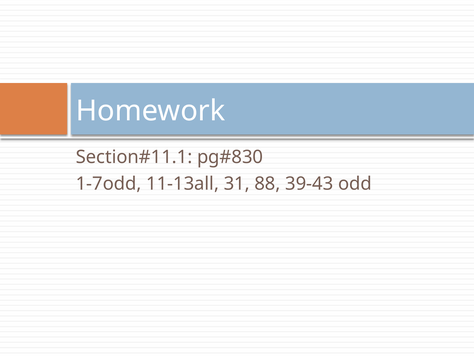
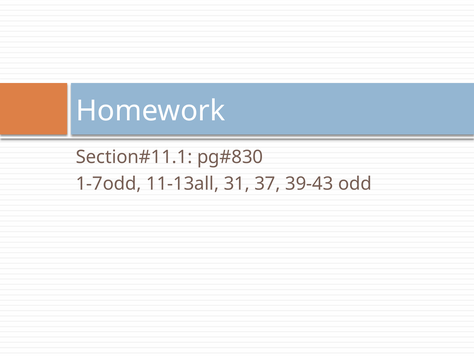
88: 88 -> 37
